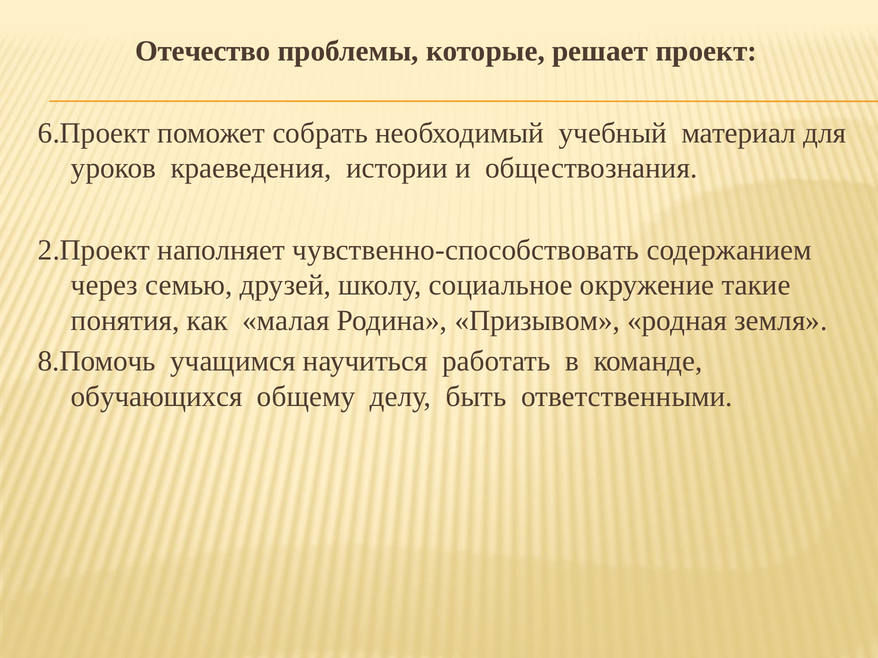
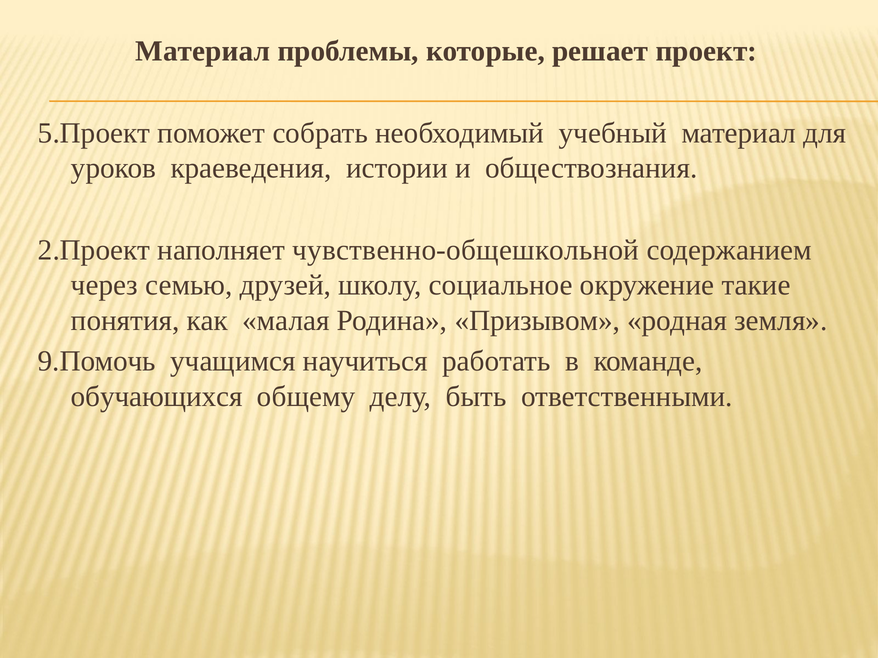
Отечество at (203, 51): Отечество -> Материал
6.Проект: 6.Проект -> 5.Проект
чувственно-способствовать: чувственно-способствовать -> чувственно-общешкольной
8.Помочь: 8.Помочь -> 9.Помочь
